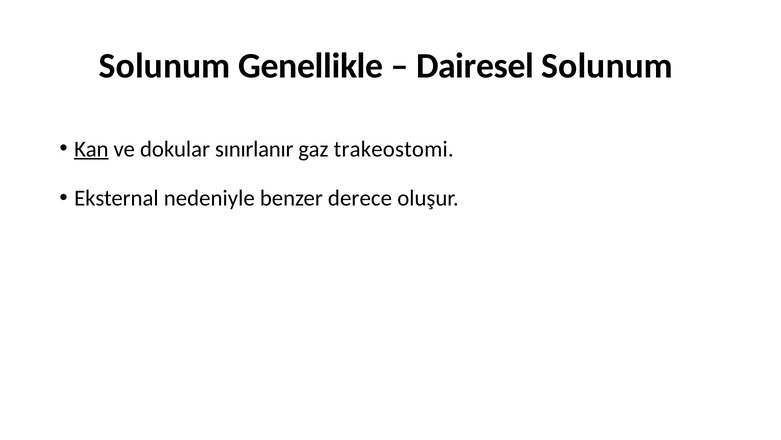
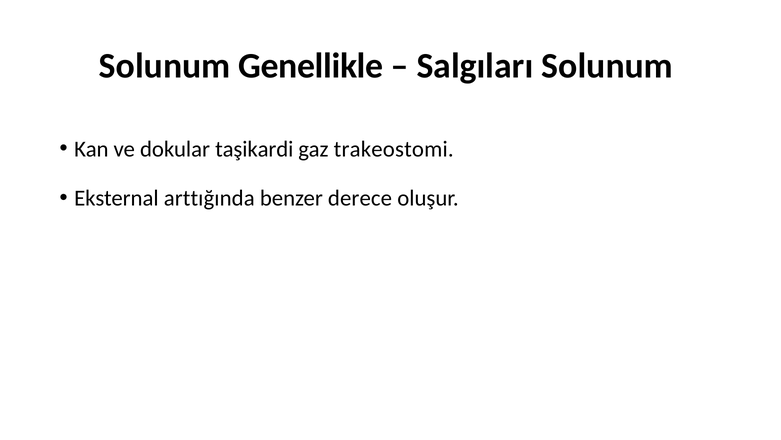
Dairesel: Dairesel -> Salgıları
Kan underline: present -> none
sınırlanır: sınırlanır -> taşikardi
nedeniyle: nedeniyle -> arttığında
